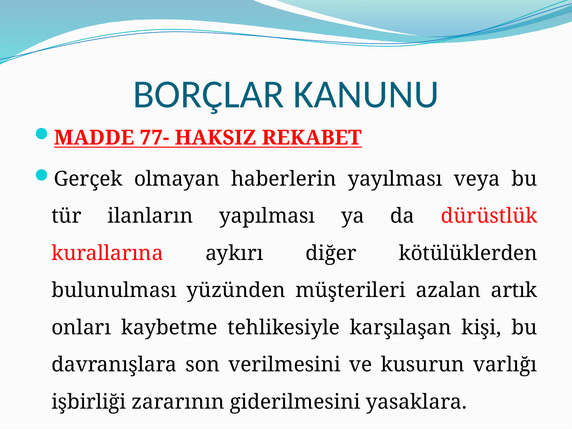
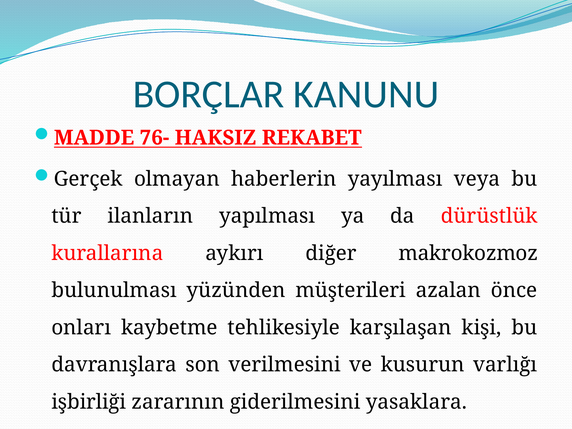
77-: 77- -> 76-
kötülüklerden: kötülüklerden -> makrokozmoz
artık: artık -> önce
